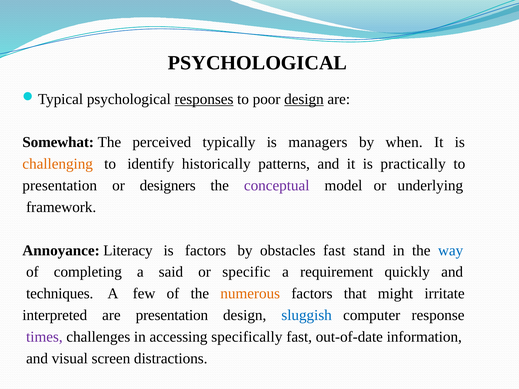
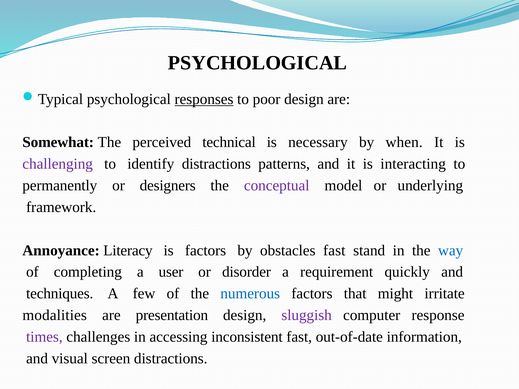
design at (304, 99) underline: present -> none
typically: typically -> technical
managers: managers -> necessary
challenging colour: orange -> purple
identify historically: historically -> distractions
practically: practically -> interacting
presentation at (60, 186): presentation -> permanently
said: said -> user
specific: specific -> disorder
numerous colour: orange -> blue
interpreted: interpreted -> modalities
sluggish colour: blue -> purple
specifically: specifically -> inconsistent
